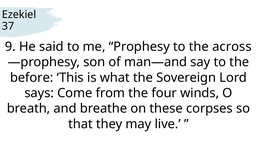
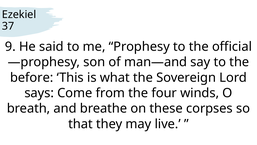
across: across -> official
